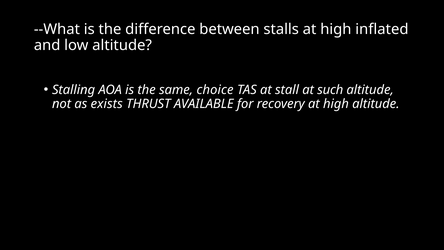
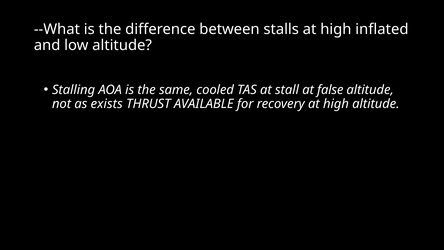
choice: choice -> cooled
such: such -> false
